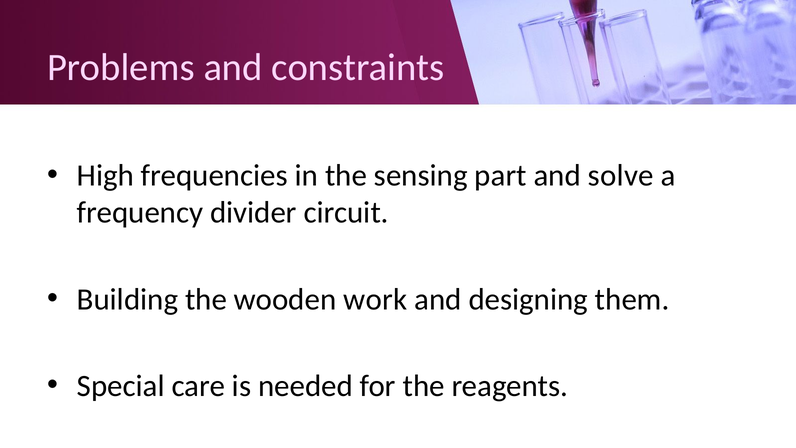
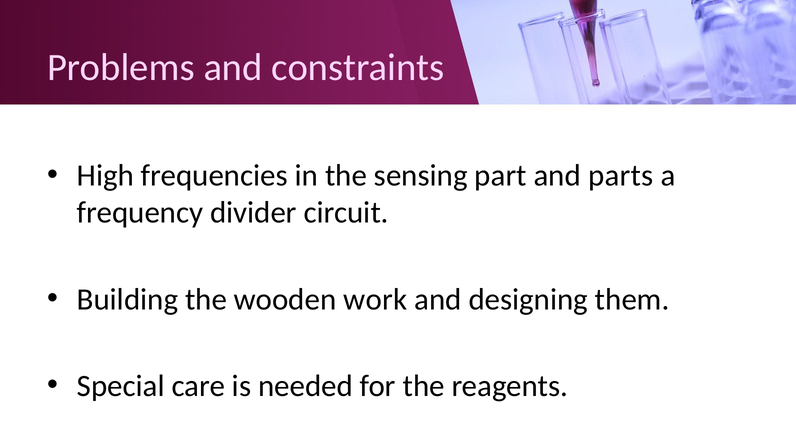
solve: solve -> parts
